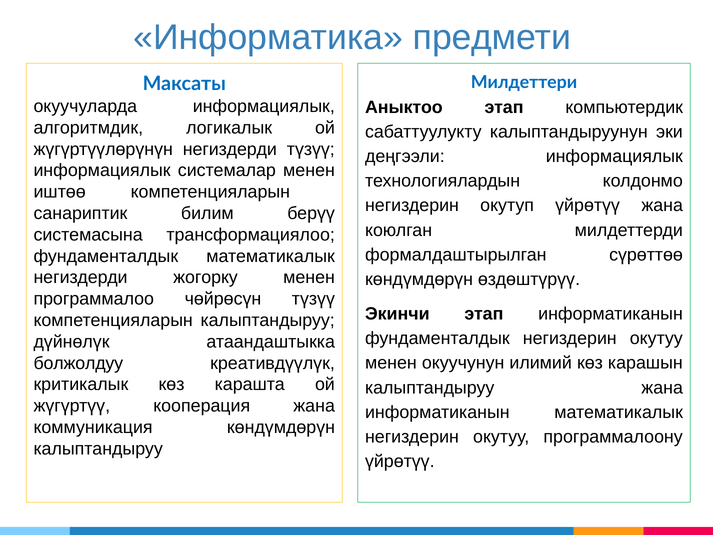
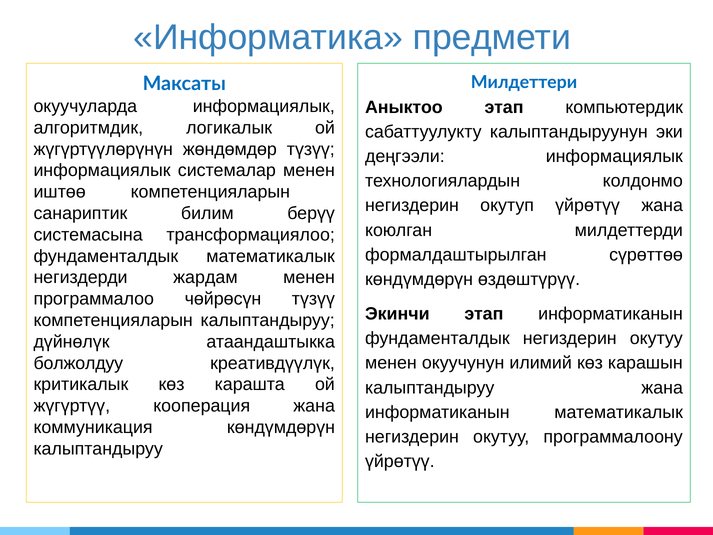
жүгүртүүлөрүнүн негиздерди: негиздерди -> жөндөмдөр
жогорку: жогорку -> жардам
